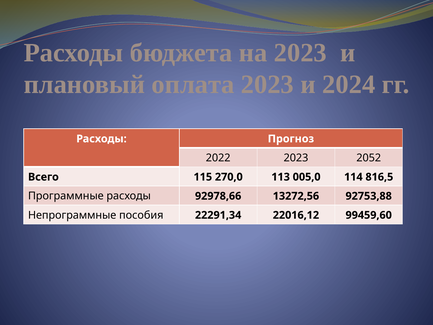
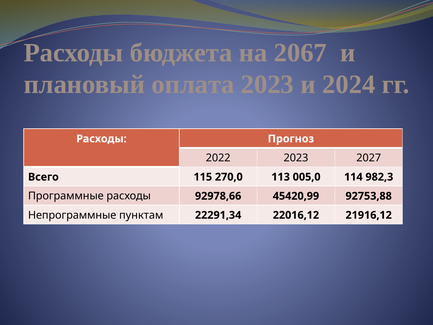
на 2023: 2023 -> 2067
2052: 2052 -> 2027
816,5: 816,5 -> 982,3
13272,56: 13272,56 -> 45420,99
пособия: пособия -> пунктам
99459,60: 99459,60 -> 21916,12
